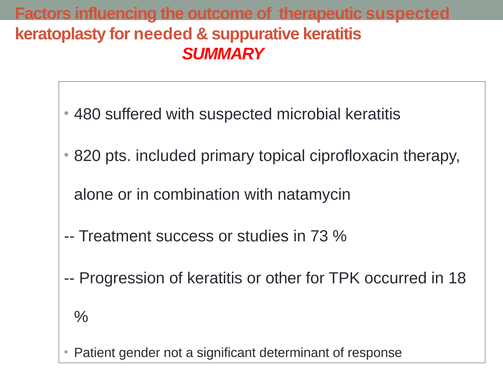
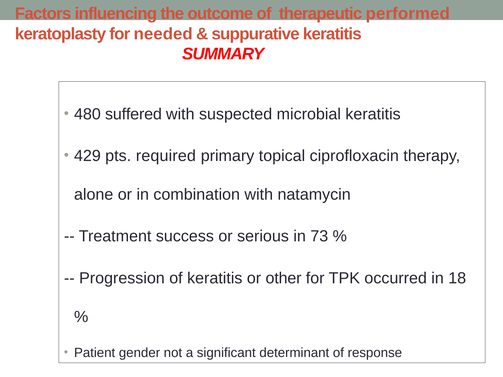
therapeutic suspected: suspected -> performed
820: 820 -> 429
included: included -> required
studies: studies -> serious
